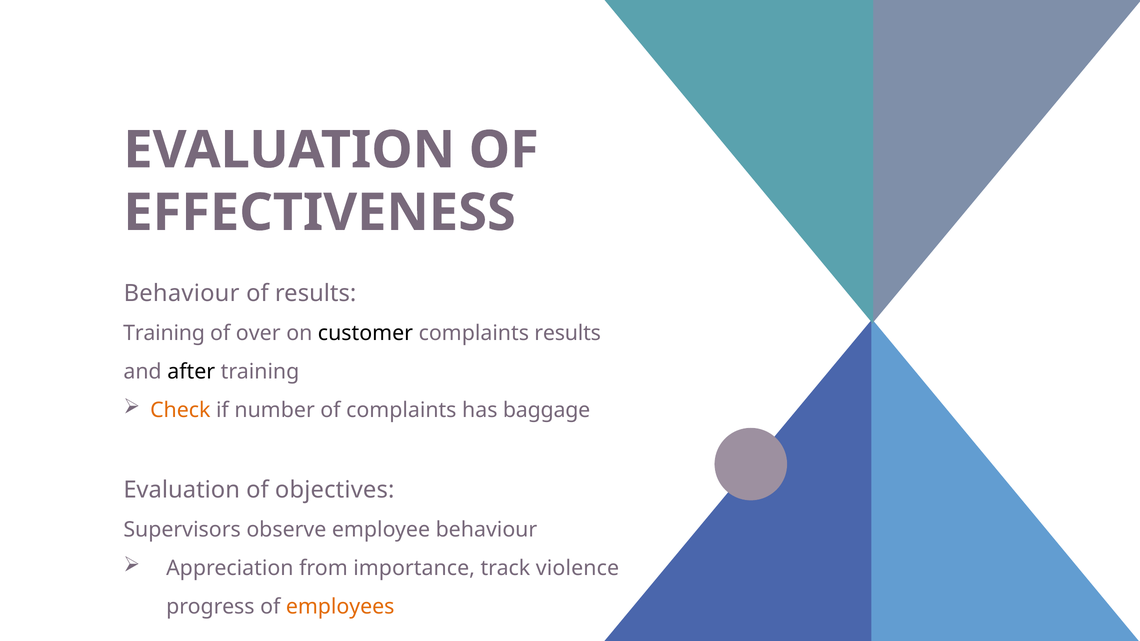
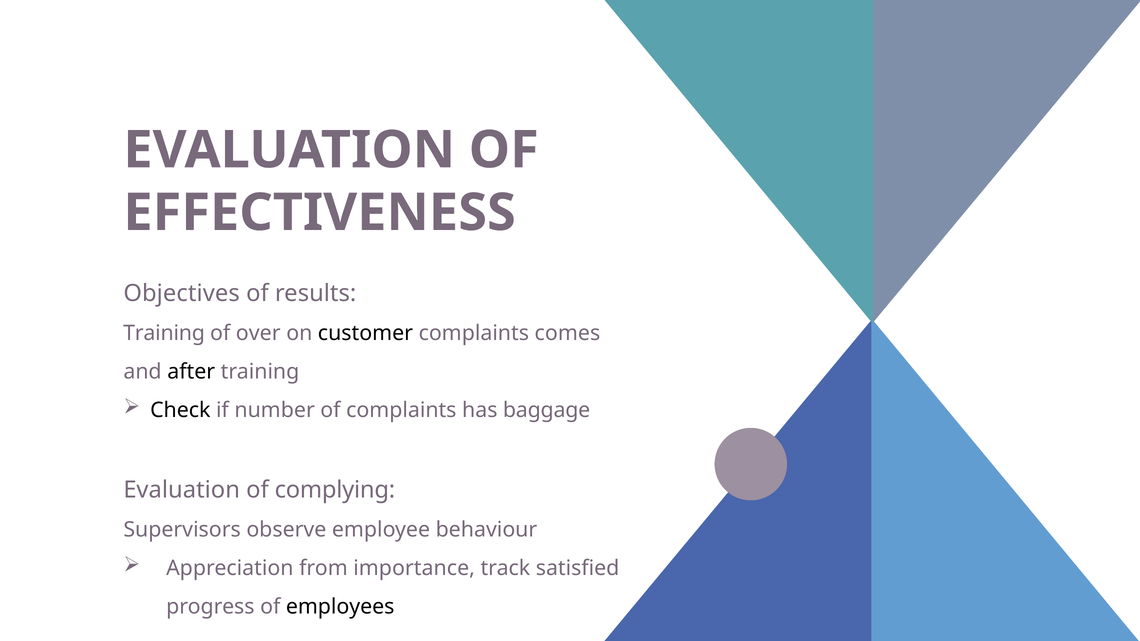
Behaviour at (182, 293): Behaviour -> Objectives
complaints results: results -> comes
Check colour: orange -> black
objectives: objectives -> complying
violence: violence -> satisfied
employees colour: orange -> black
